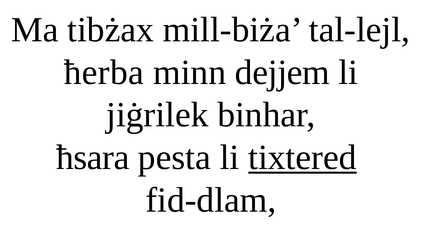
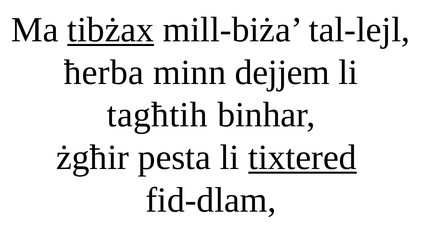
tibżax underline: none -> present
jiġrilek: jiġrilek -> tagħtih
ħsara: ħsara -> żgħir
